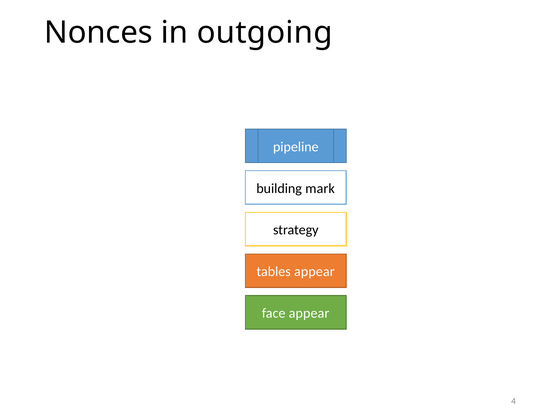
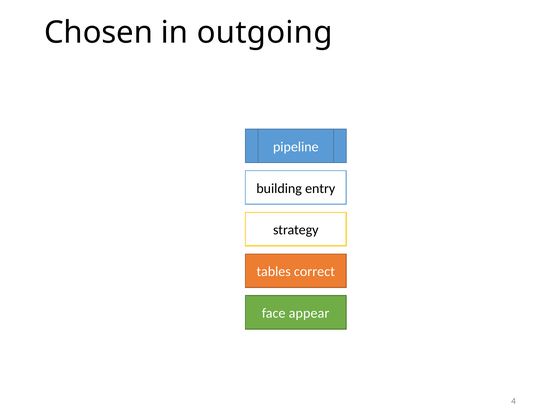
Nonces: Nonces -> Chosen
mark: mark -> entry
tables appear: appear -> correct
